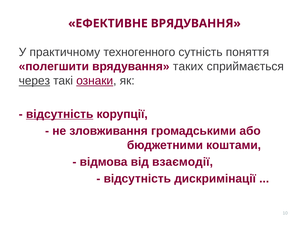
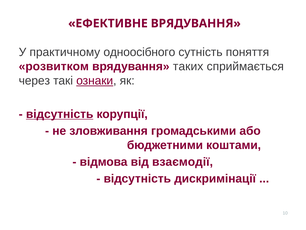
техногенного: техногенного -> одноосібного
полегшити: полегшити -> розвитком
через underline: present -> none
